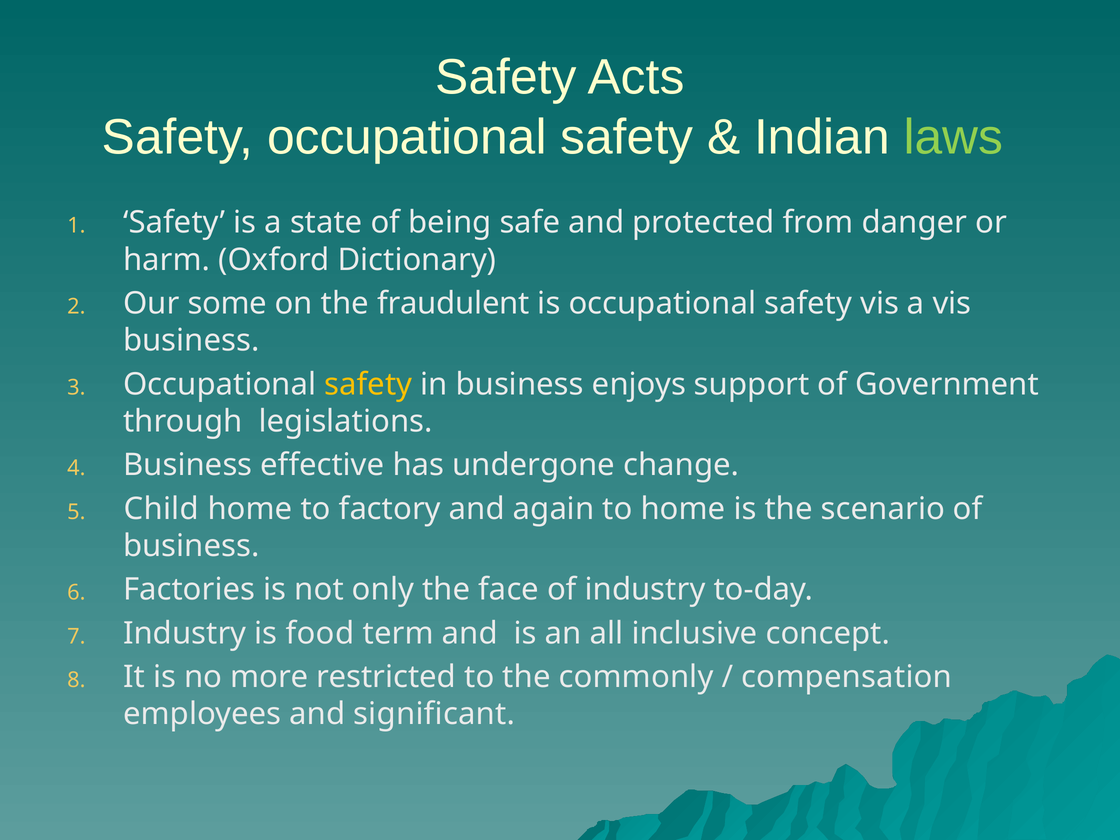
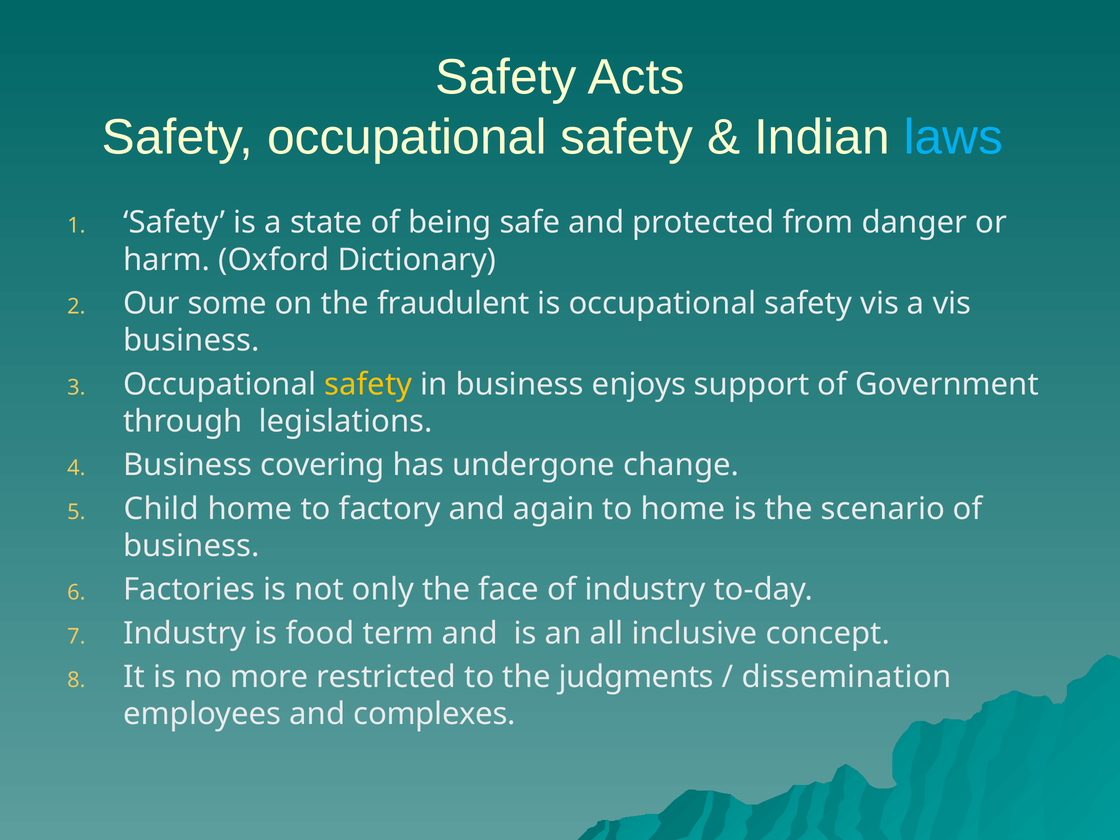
laws colour: light green -> light blue
effective: effective -> covering
commonly: commonly -> judgments
compensation: compensation -> dissemination
significant: significant -> complexes
